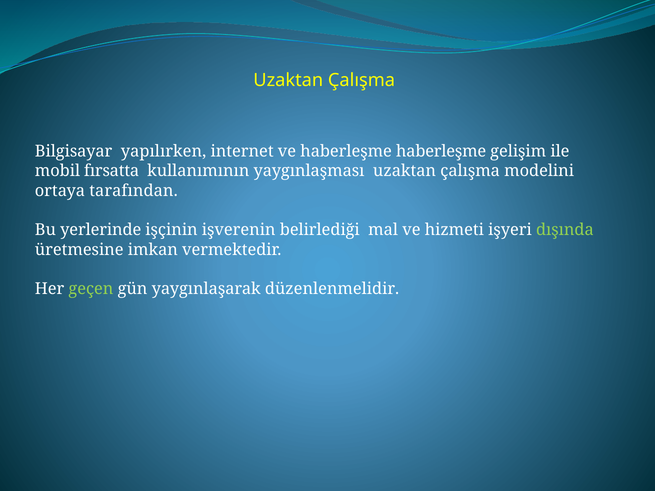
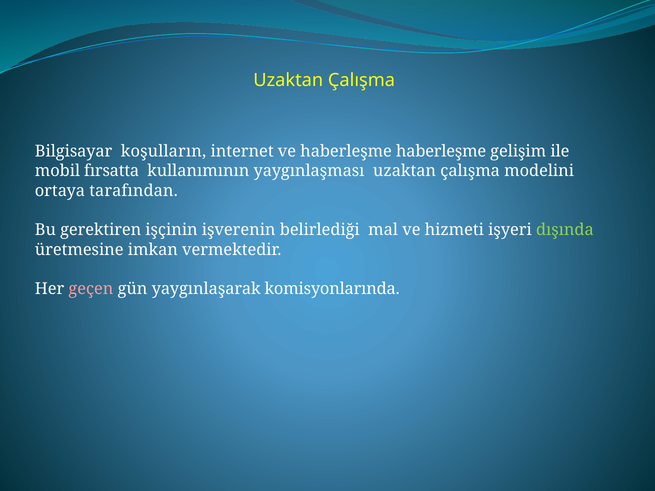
yapılırken: yapılırken -> koşulların
yerlerinde: yerlerinde -> gerektiren
geçen colour: light green -> pink
düzenlenmelidir: düzenlenmelidir -> komisyonlarında
